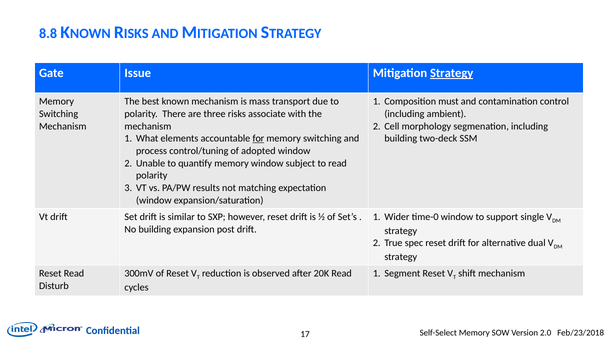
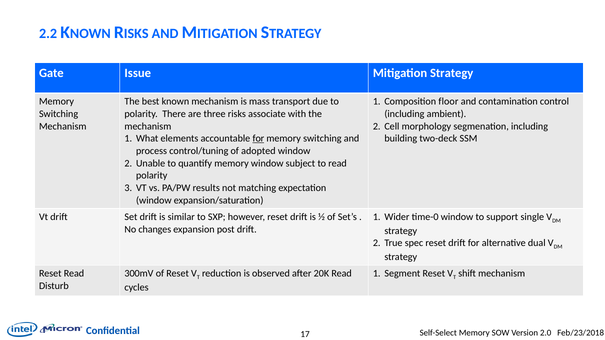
8.8: 8.8 -> 2.2
Strategy at (452, 73) underline: present -> none
must: must -> floor
No building: building -> changes
